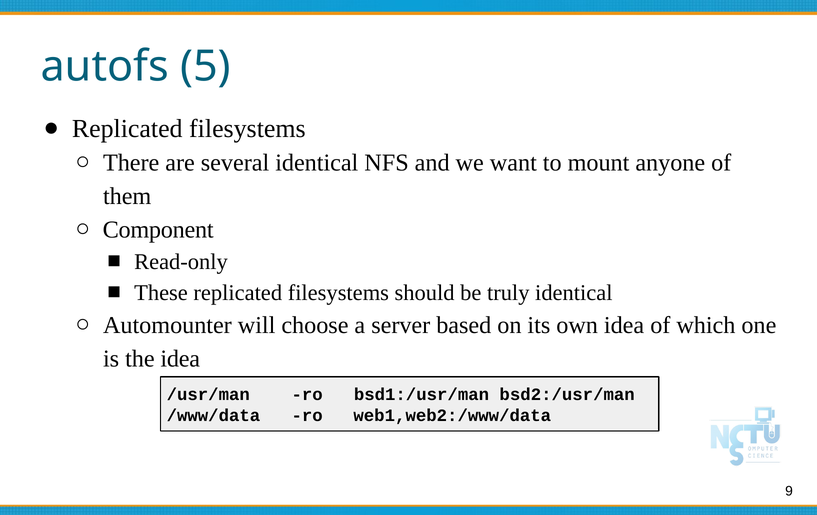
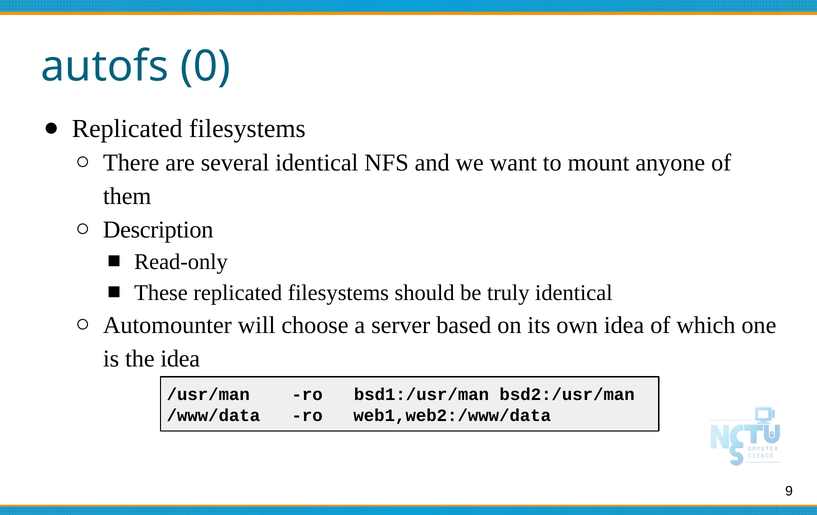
5: 5 -> 0
Component: Component -> Description
